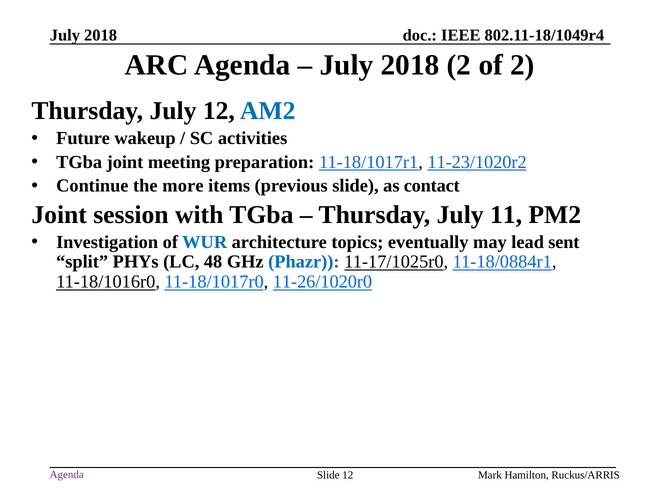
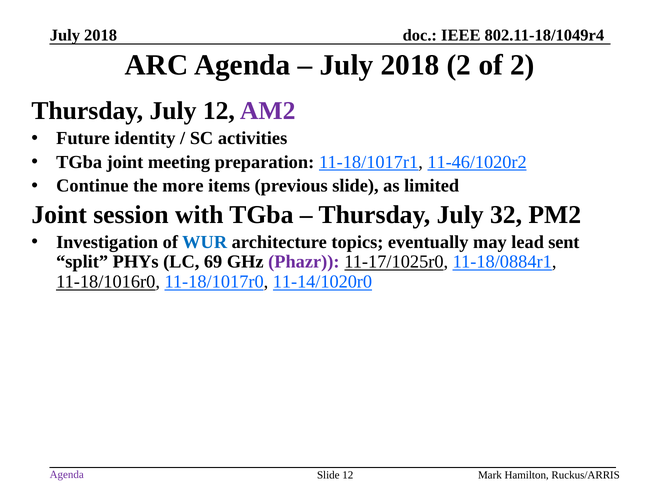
AM2 colour: blue -> purple
wakeup: wakeup -> identity
11-23/1020r2: 11-23/1020r2 -> 11-46/1020r2
contact: contact -> limited
11: 11 -> 32
48: 48 -> 69
Phazr colour: blue -> purple
11-26/1020r0: 11-26/1020r0 -> 11-14/1020r0
